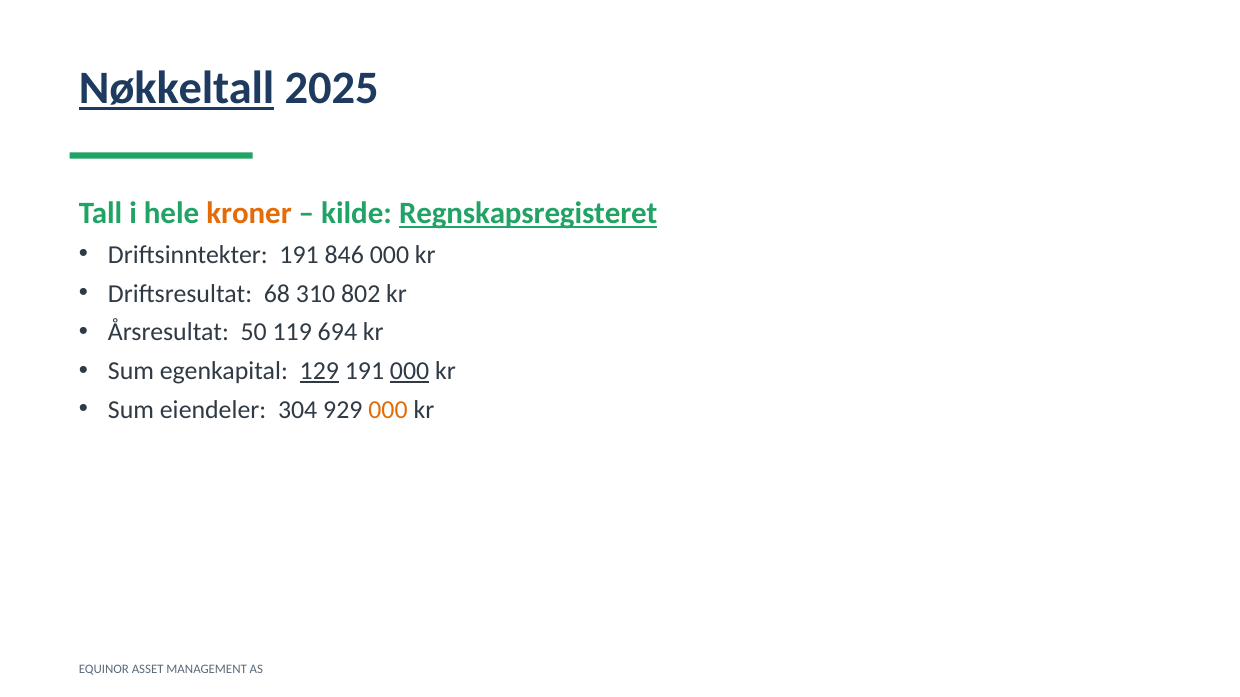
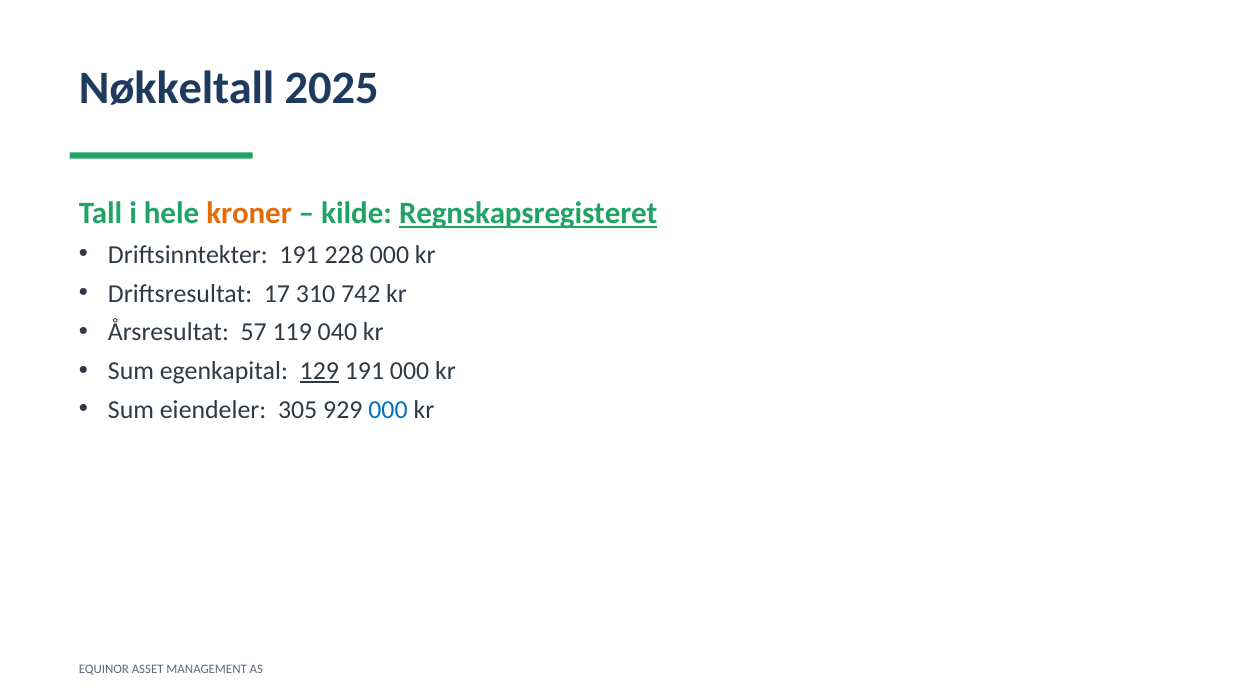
Nøkkeltall underline: present -> none
846: 846 -> 228
68: 68 -> 17
802: 802 -> 742
50: 50 -> 57
694: 694 -> 040
000 at (410, 371) underline: present -> none
304: 304 -> 305
000 at (388, 410) colour: orange -> blue
